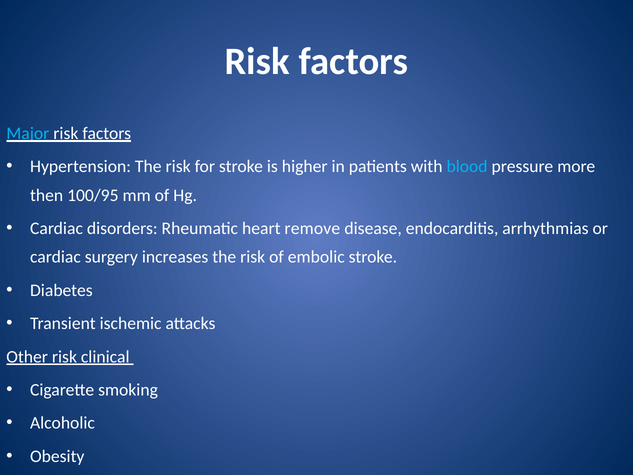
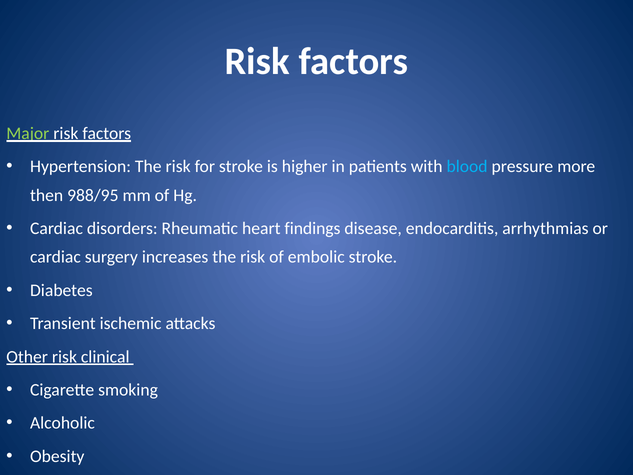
Major colour: light blue -> light green
100/95: 100/95 -> 988/95
remove: remove -> findings
